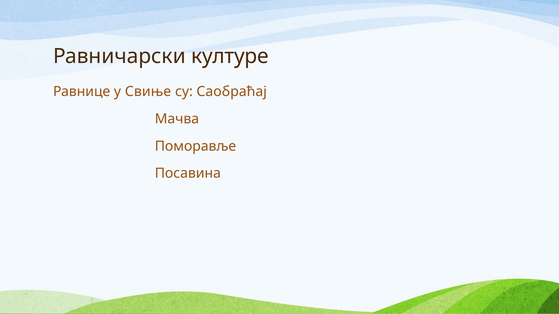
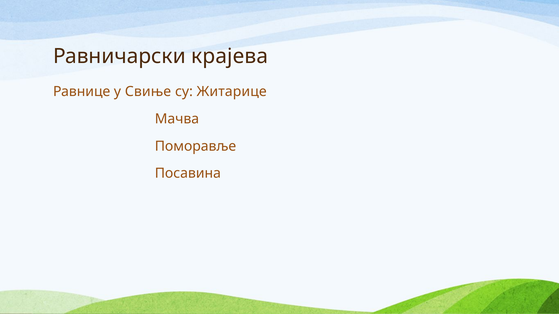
културе: културе -> крајева
Саобраћај: Саобраћај -> Житарице
